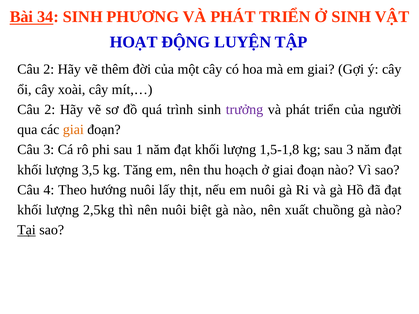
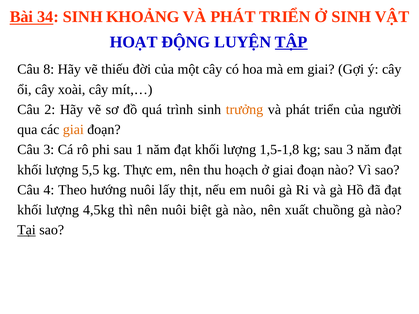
PHƯƠNG: PHƯƠNG -> KHOẢNG
TẬP underline: none -> present
2 at (49, 69): 2 -> 8
thêm: thêm -> thiếu
trưởng colour: purple -> orange
3,5: 3,5 -> 5,5
Tăng: Tăng -> Thực
2,5kg: 2,5kg -> 4,5kg
